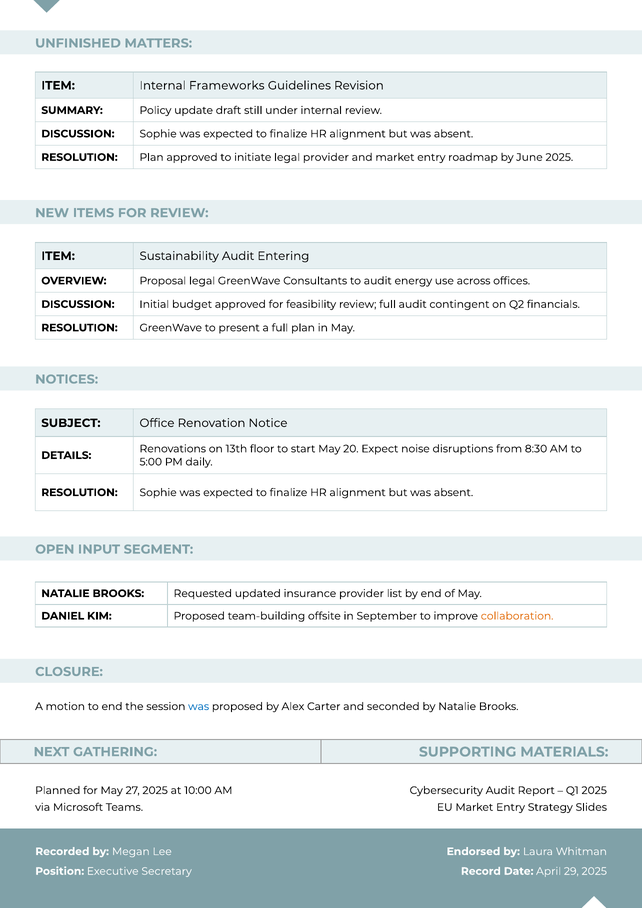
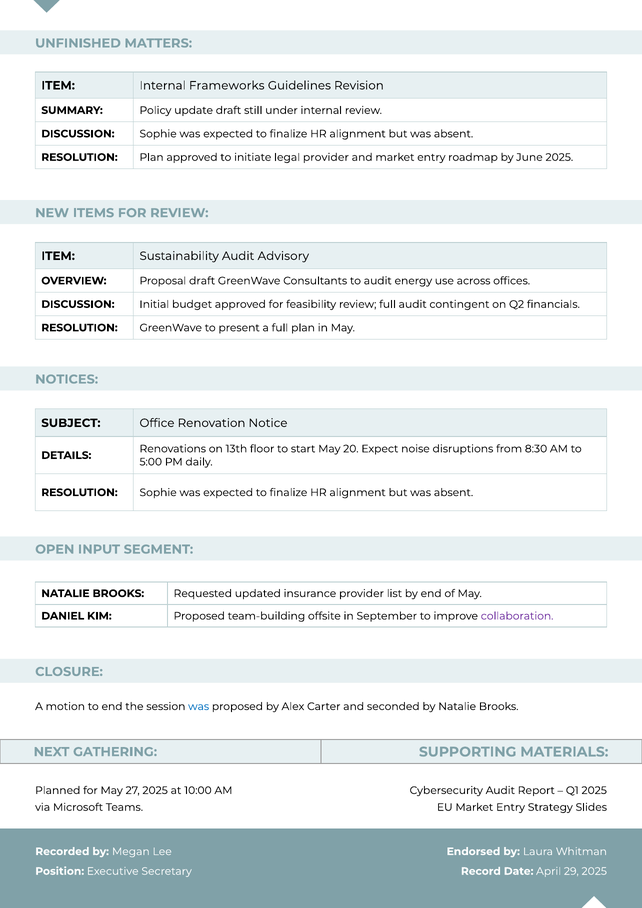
Entering: Entering -> Advisory
Proposal legal: legal -> draft
collaboration colour: orange -> purple
